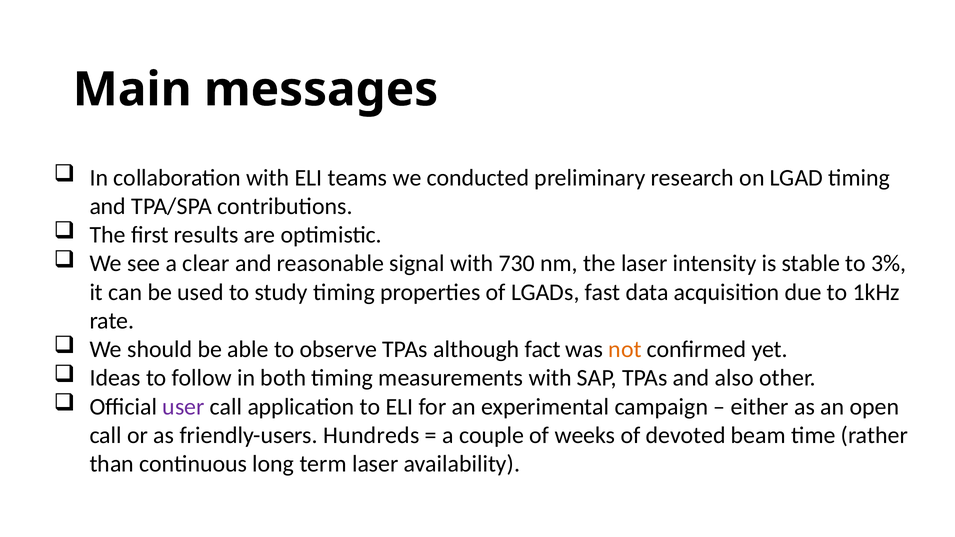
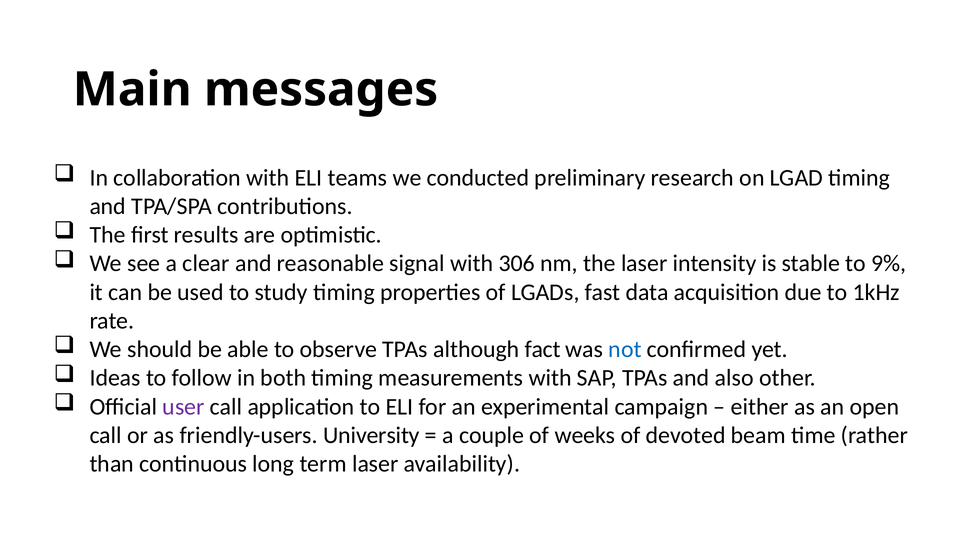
730: 730 -> 306
3%: 3% -> 9%
not colour: orange -> blue
Hundreds: Hundreds -> University
